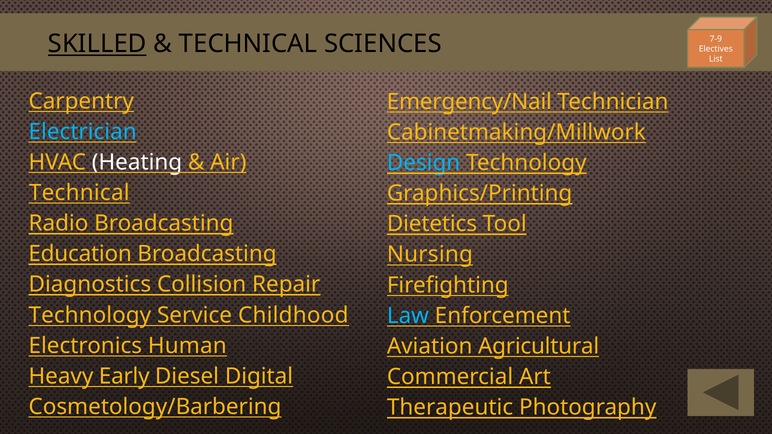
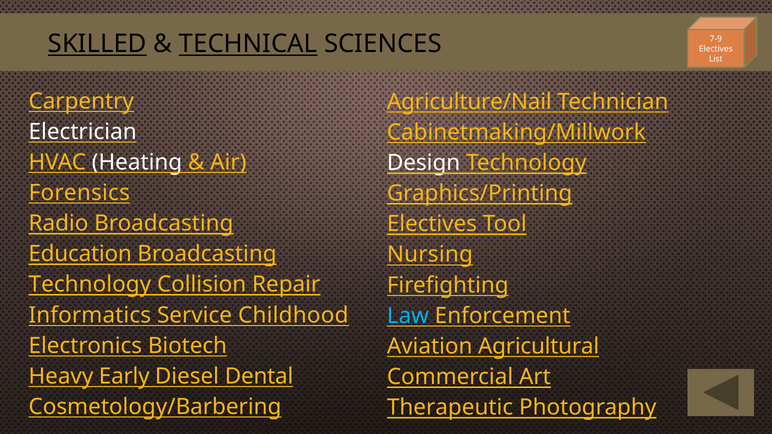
TECHNICAL at (248, 44) underline: none -> present
Emergency/Nail: Emergency/Nail -> Agriculture/Nail
Electrician colour: light blue -> white
Design colour: light blue -> white
Technical at (79, 193): Technical -> Forensics
Dietetics at (432, 224): Dietetics -> Electives
Diagnostics at (90, 285): Diagnostics -> Technology
Technology at (90, 315): Technology -> Informatics
Human: Human -> Biotech
Digital: Digital -> Dental
